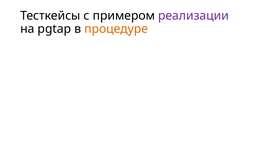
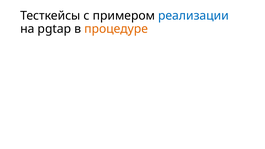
реализации colour: purple -> blue
